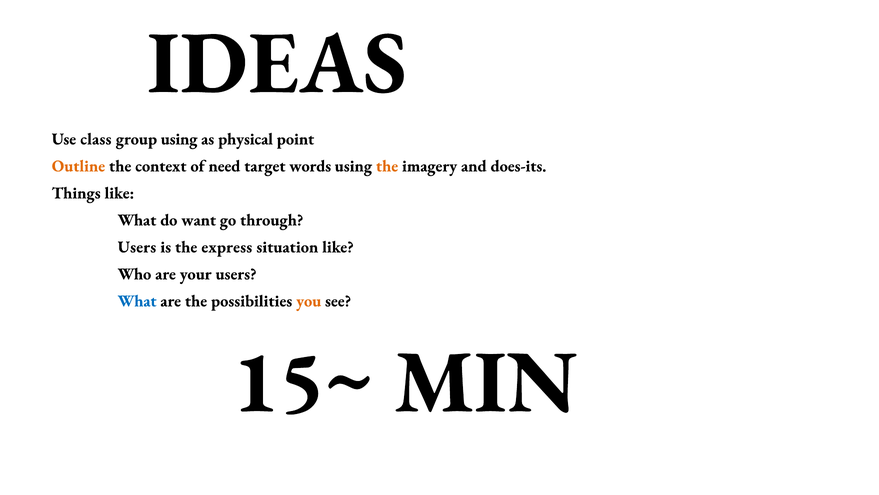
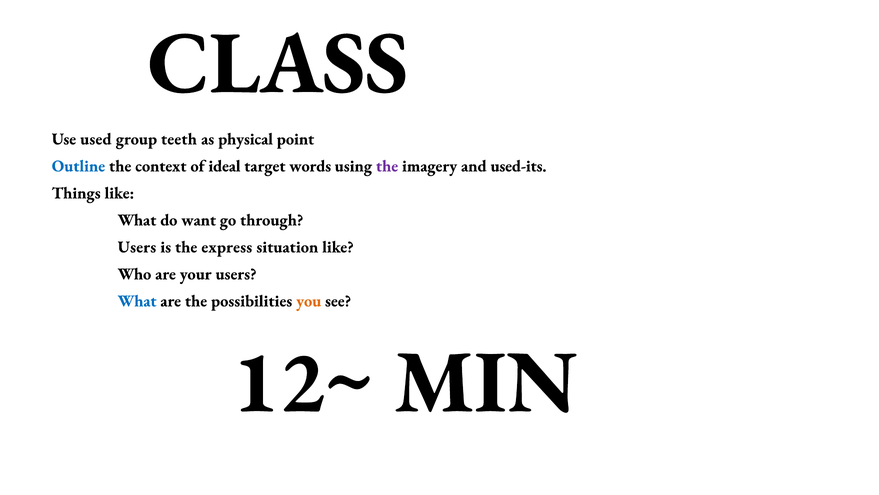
IDEAS: IDEAS -> CLASS
class: class -> used
group using: using -> teeth
Outline colour: orange -> blue
need: need -> ideal
the at (387, 166) colour: orange -> purple
does-its: does-its -> used-its
15~: 15~ -> 12~
